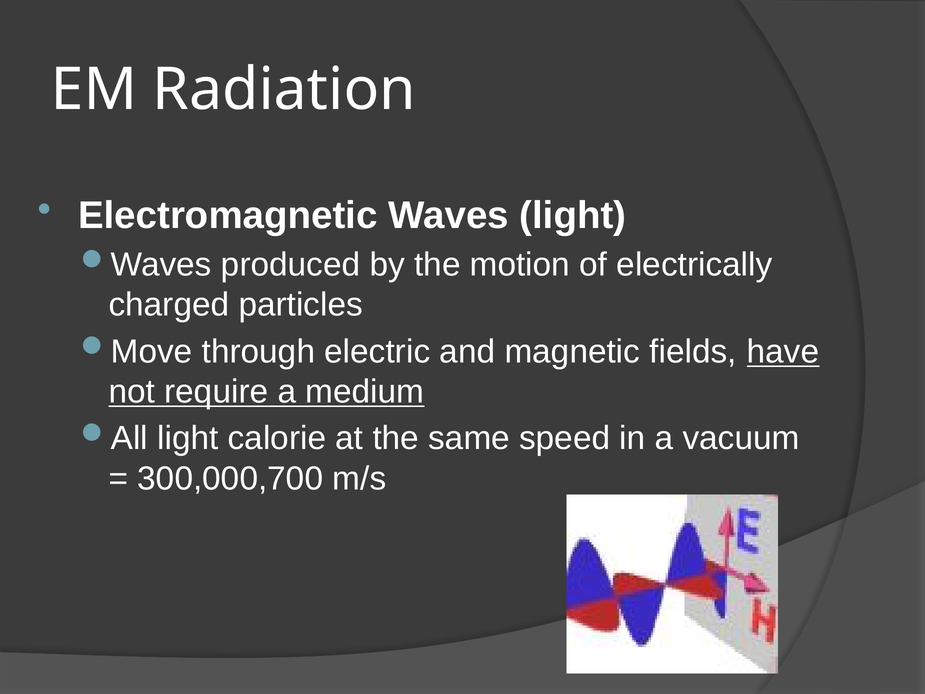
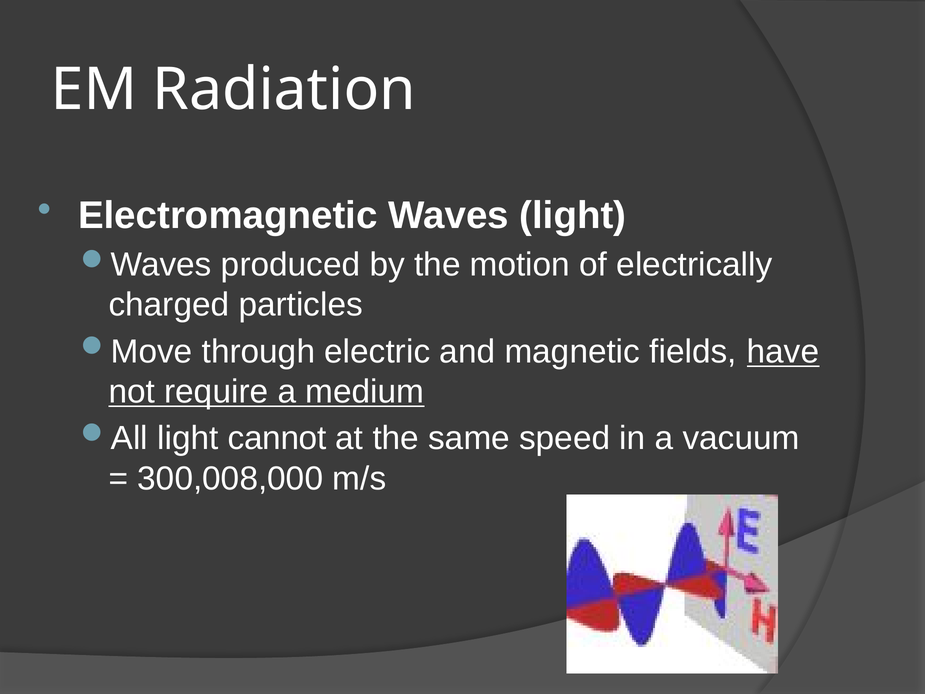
calorie: calorie -> cannot
300,000,700: 300,000,700 -> 300,008,000
